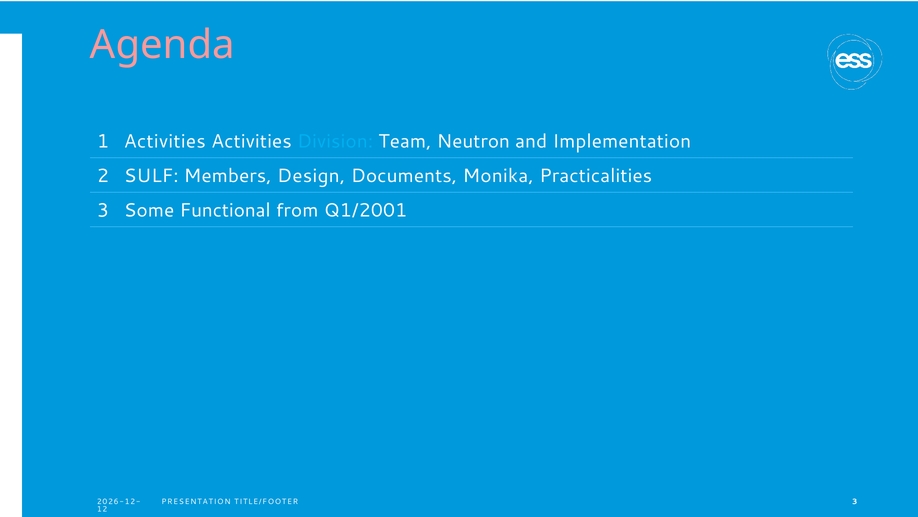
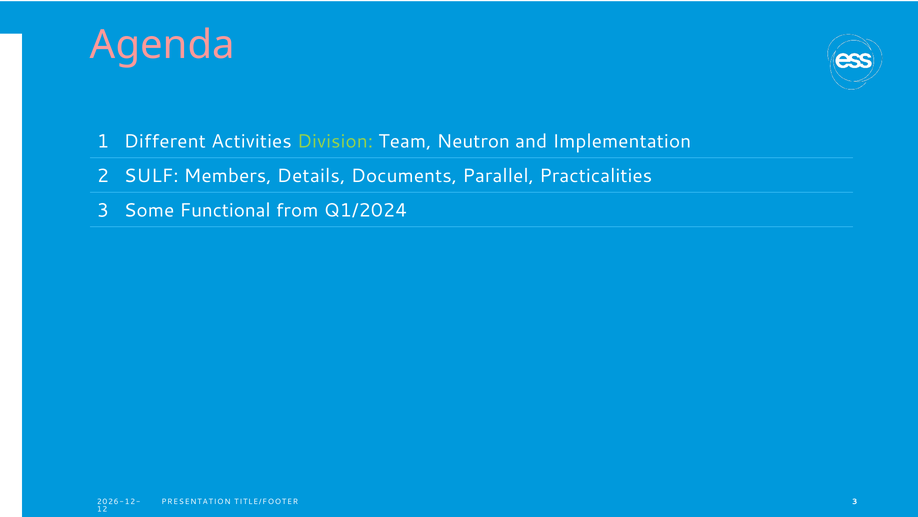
1 Activities: Activities -> Different
Division colour: light blue -> light green
Design: Design -> Details
Monika: Monika -> Parallel
Q1/2001: Q1/2001 -> Q1/2024
